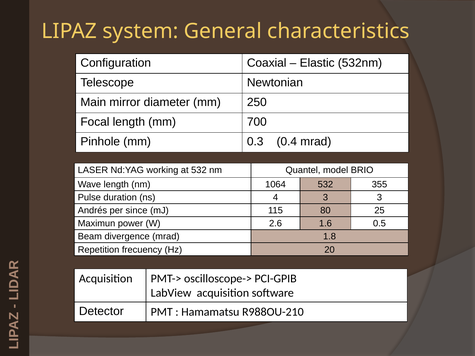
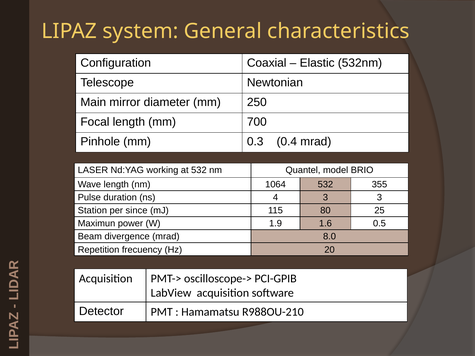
Andrés: Andrés -> Station
2.6: 2.6 -> 1.9
1.8: 1.8 -> 8.0
